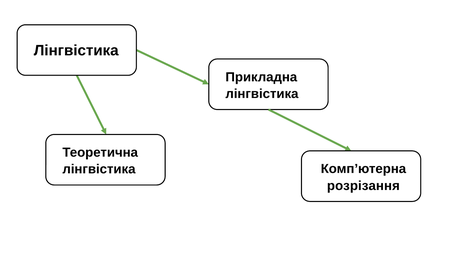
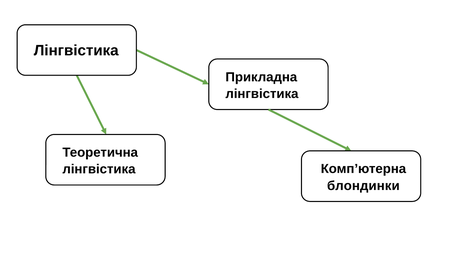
розрізання: розрізання -> блондинки
